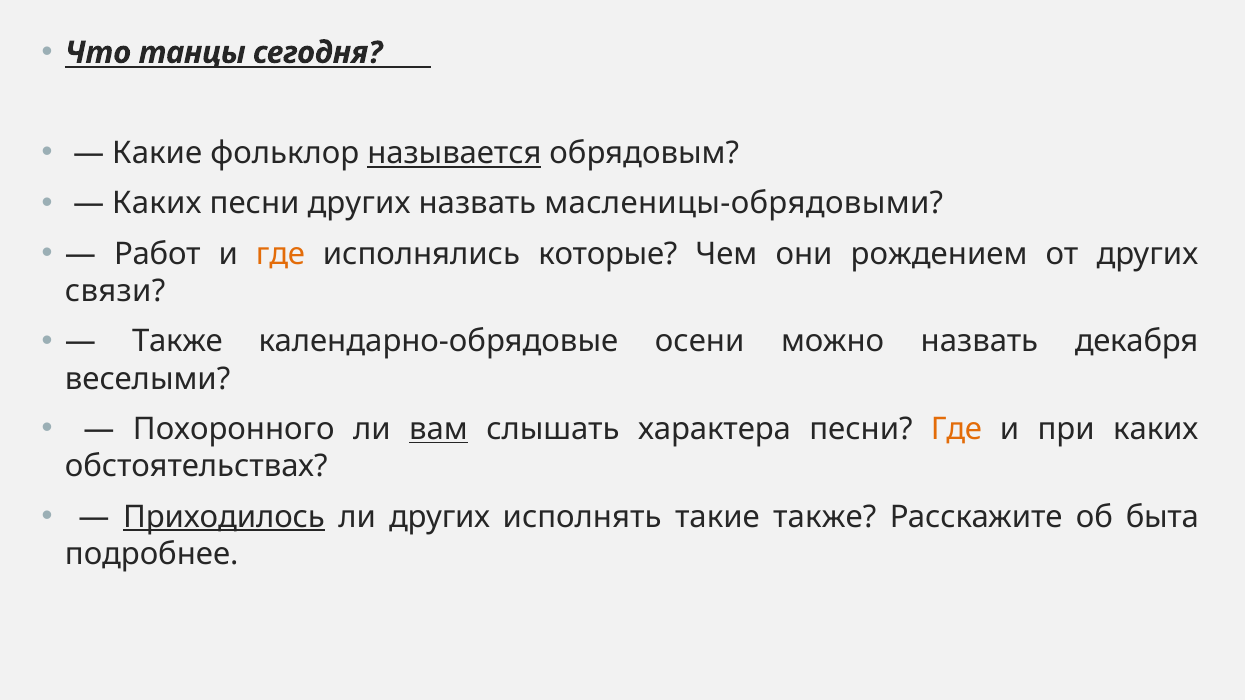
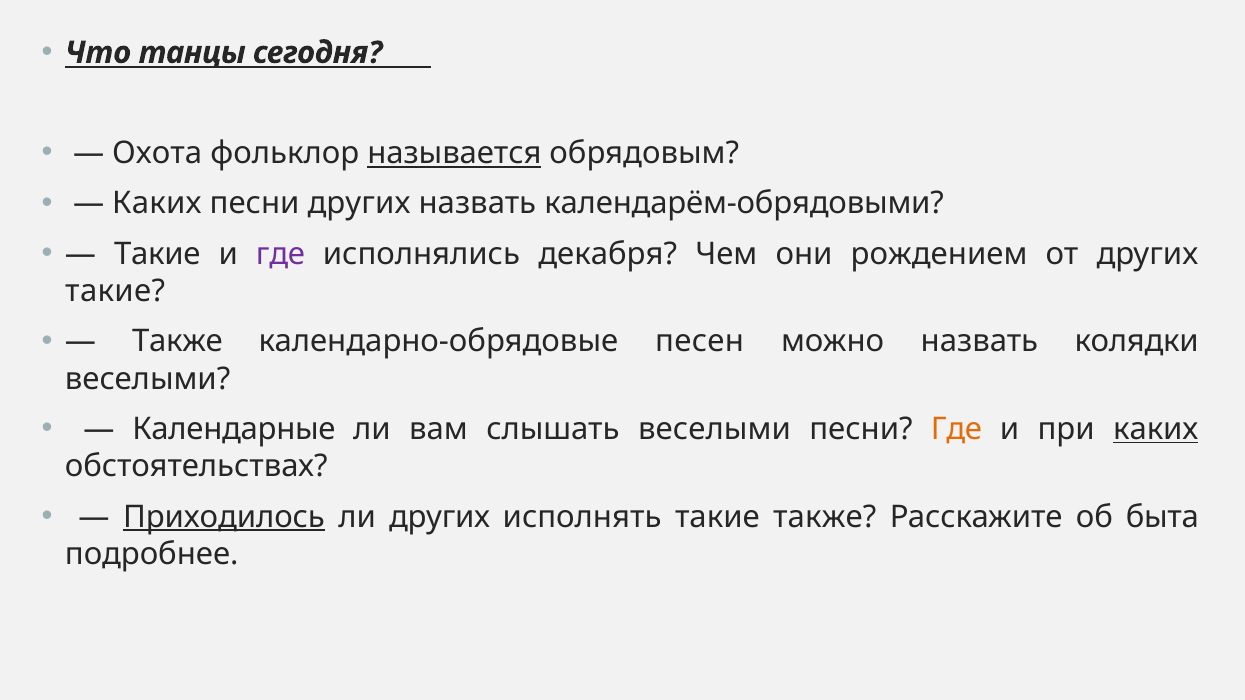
Какие: Какие -> Охота
масленицы-обрядовыми: масленицы-обрядовыми -> календарём-обрядовыми
Работ at (157, 254): Работ -> Такие
где at (281, 254) colour: orange -> purple
которые: которые -> декабря
связи at (115, 291): связи -> такие
осени: осени -> песен
декабря: декабря -> колядки
Похоронного: Похоронного -> Календарные
вам underline: present -> none
слышать характера: характера -> веселыми
каких at (1156, 429) underline: none -> present
